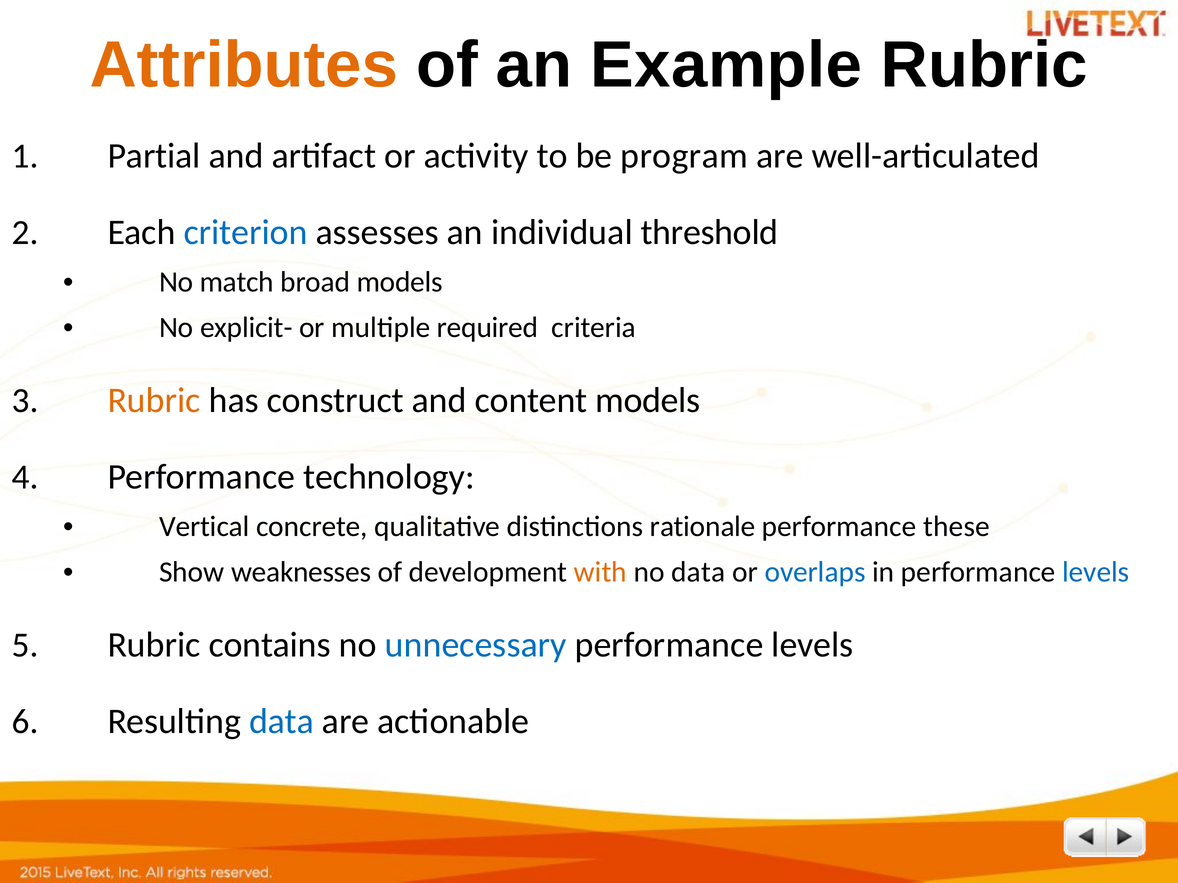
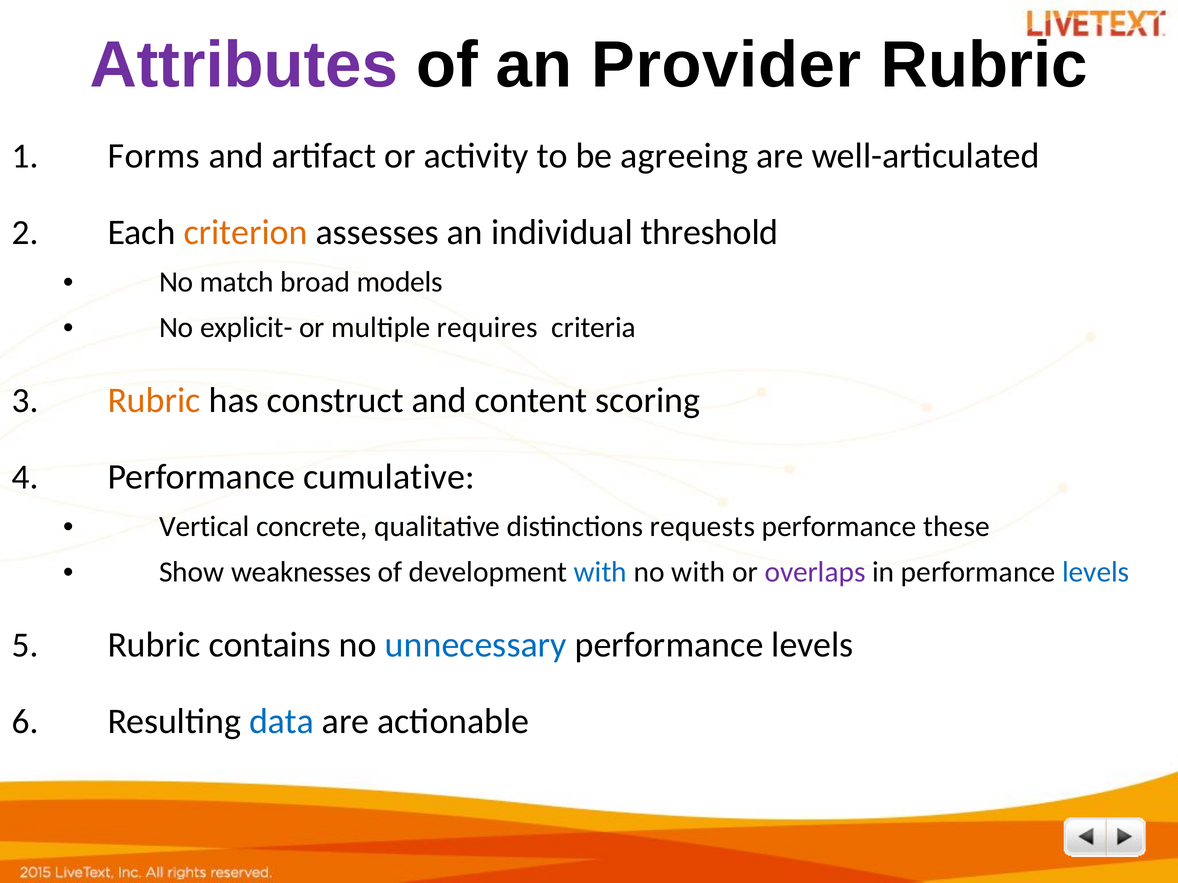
Attributes colour: orange -> purple
Example: Example -> Provider
Partial: Partial -> Forms
program: program -> agreeing
criterion colour: blue -> orange
required: required -> requires
content models: models -> scoring
technology: technology -> cumulative
rationale: rationale -> requests
with at (600, 572) colour: orange -> blue
no data: data -> with
overlaps colour: blue -> purple
